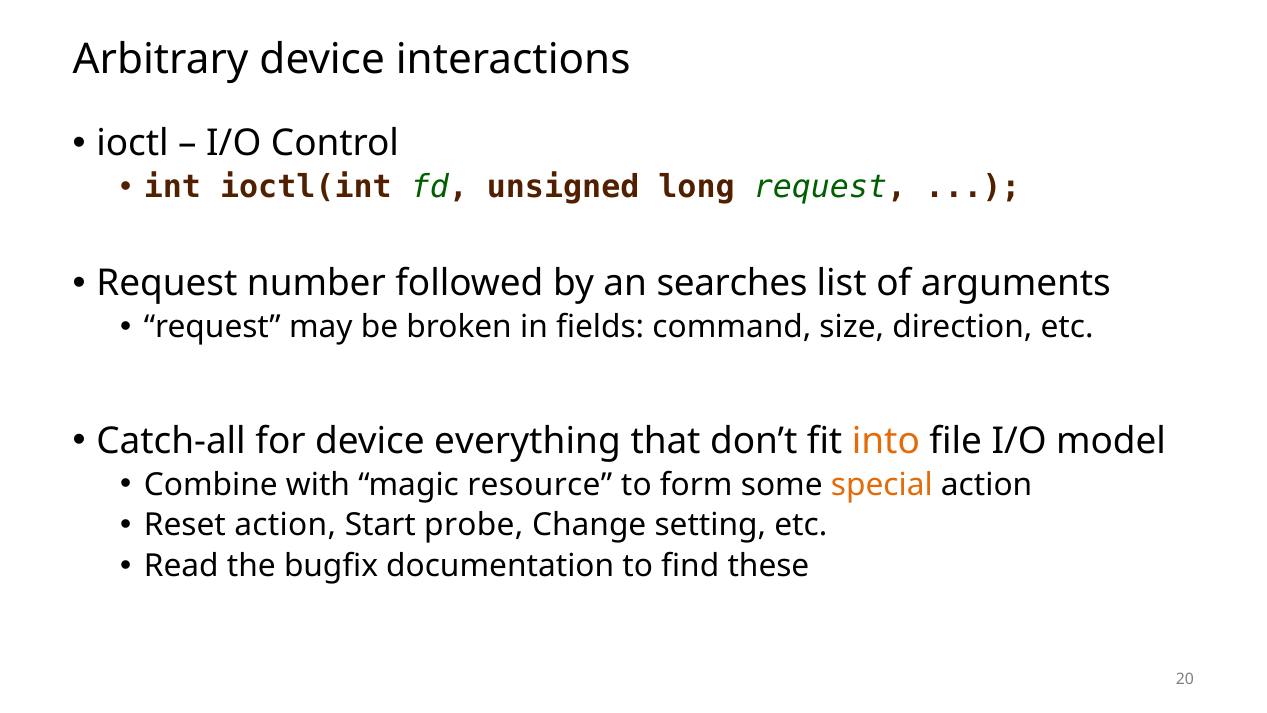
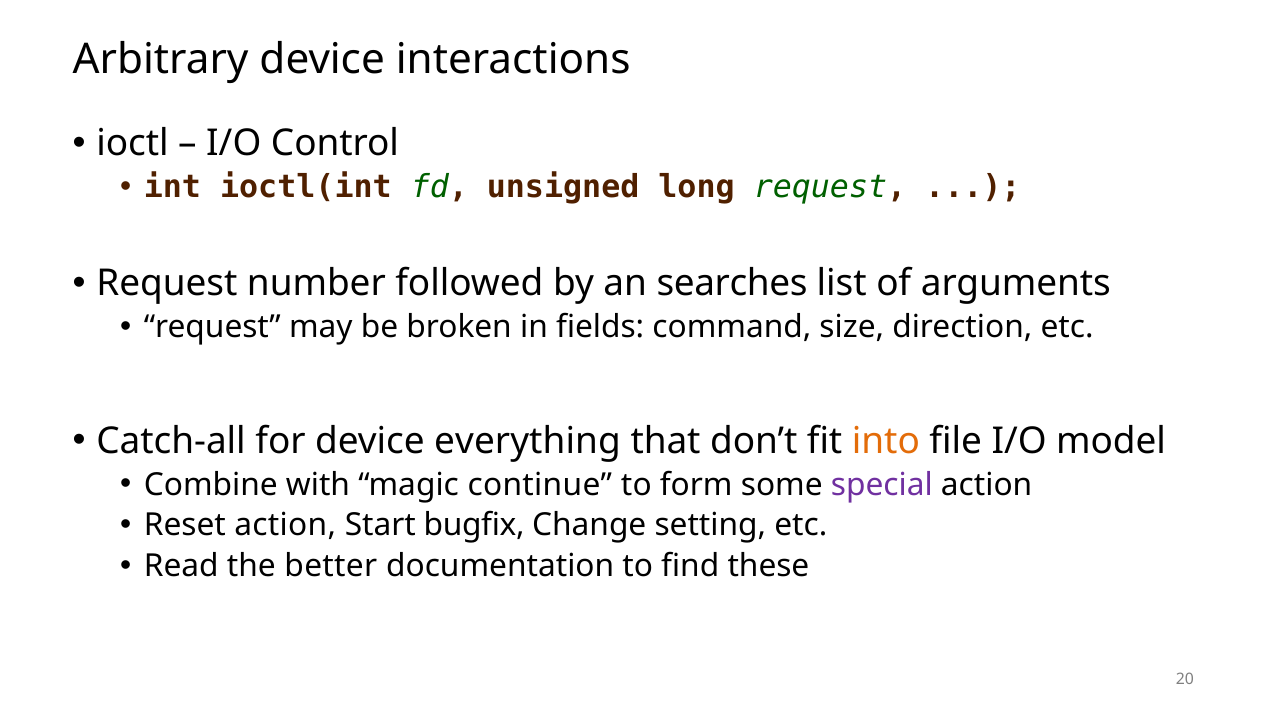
resource: resource -> continue
special colour: orange -> purple
probe: probe -> bugfix
bugfix: bugfix -> better
